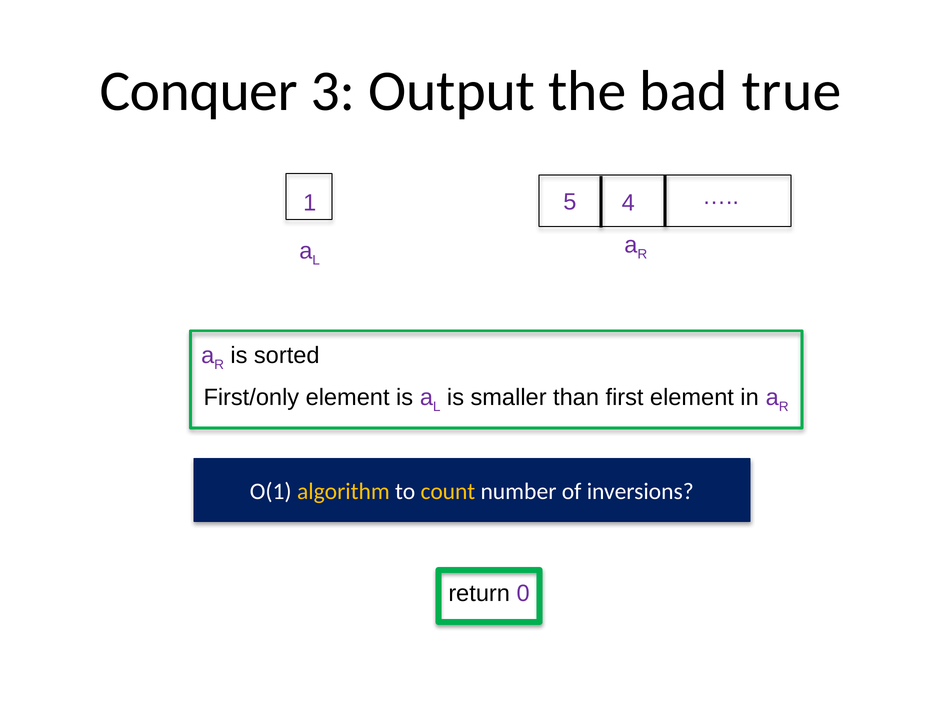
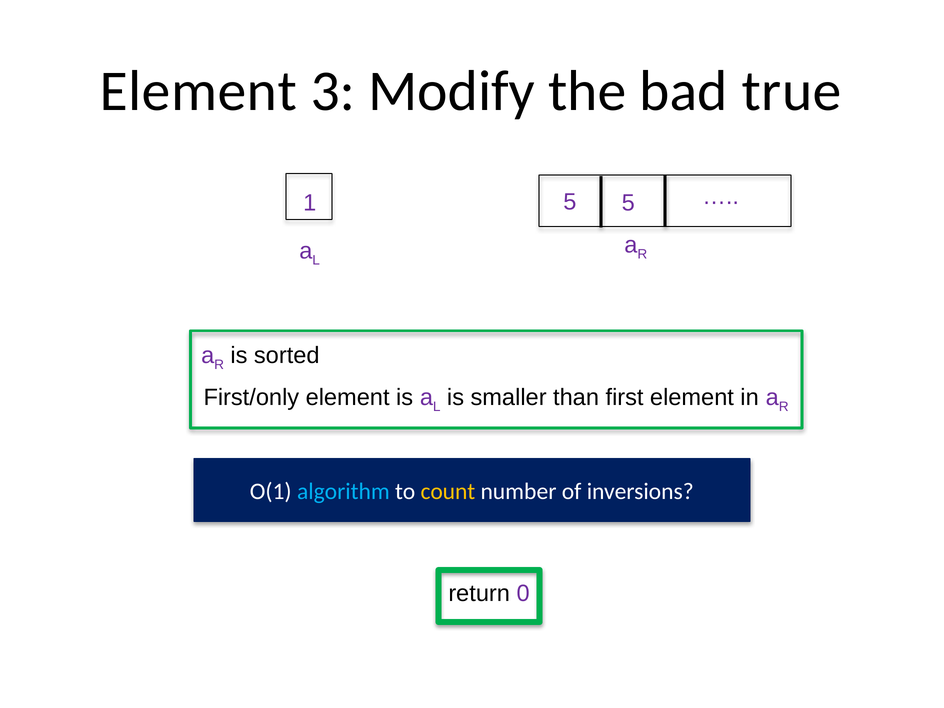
Conquer at (199, 91): Conquer -> Element
Output: Output -> Modify
5 4: 4 -> 5
algorithm colour: yellow -> light blue
